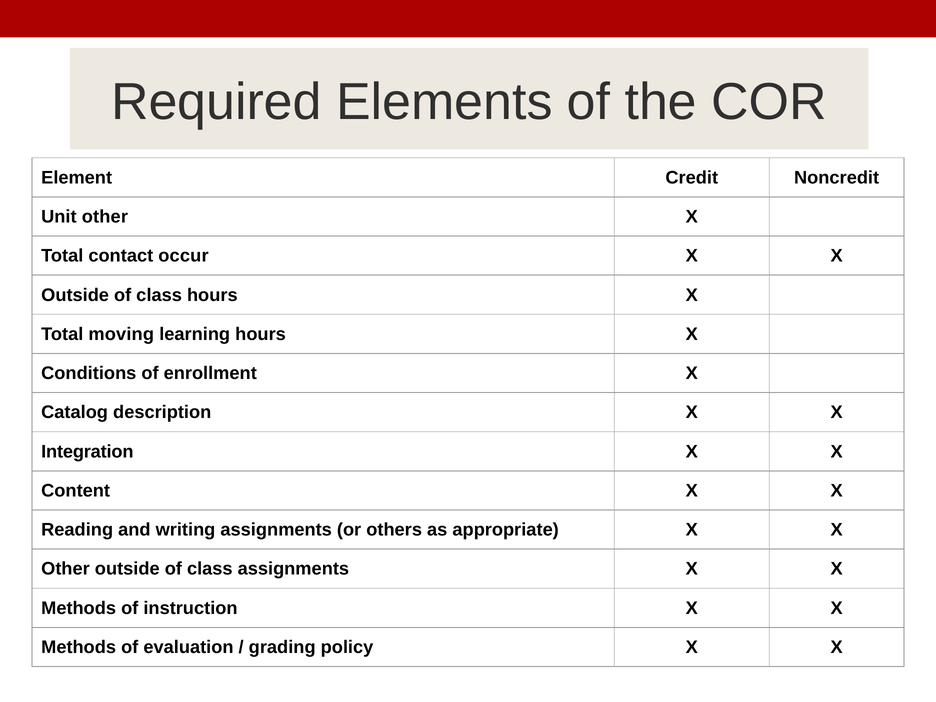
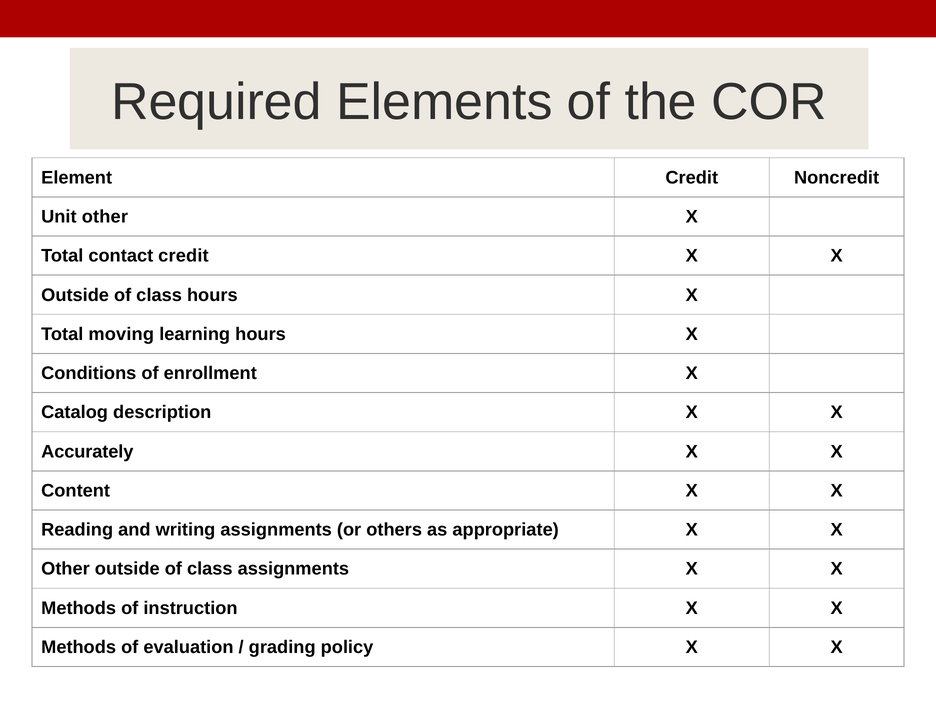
contact occur: occur -> credit
Integration: Integration -> Accurately
